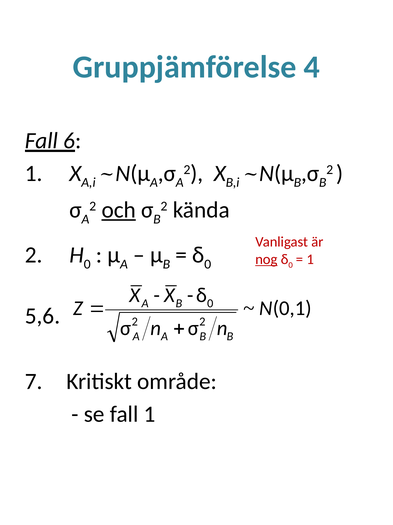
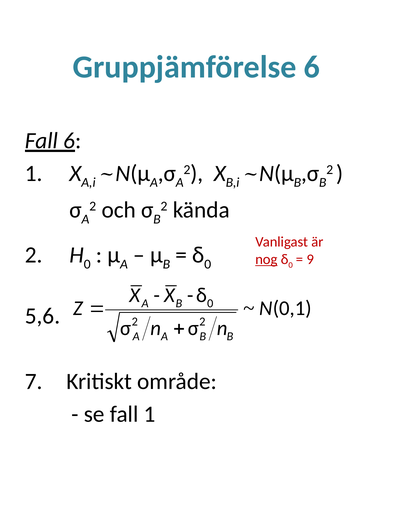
Gruppjämförelse 4: 4 -> 6
och underline: present -> none
1 at (310, 259): 1 -> 9
